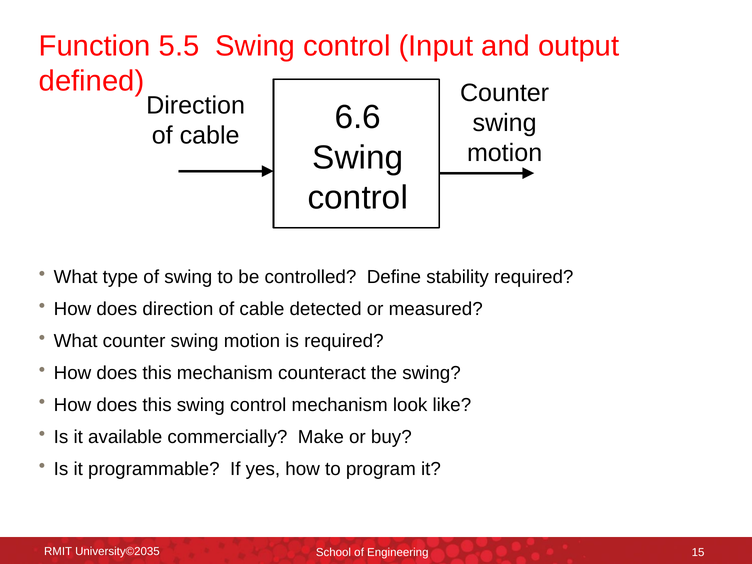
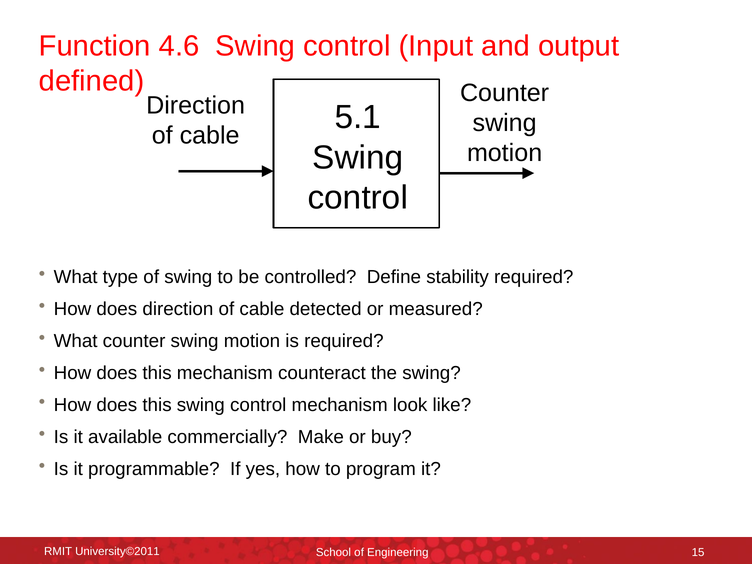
5.5: 5.5 -> 4.6
6.6: 6.6 -> 5.1
University©2035: University©2035 -> University©2011
